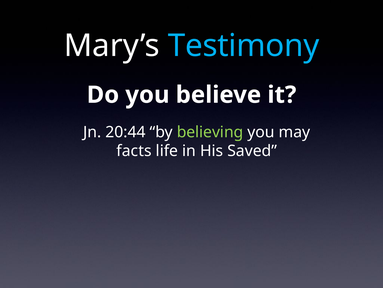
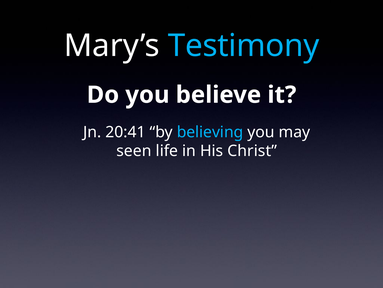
20:44: 20:44 -> 20:41
believing colour: light green -> light blue
facts: facts -> seen
Saved: Saved -> Christ
